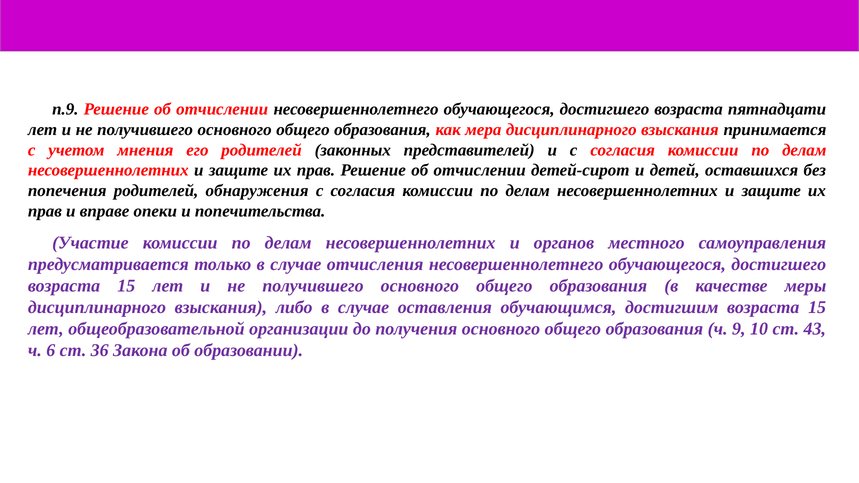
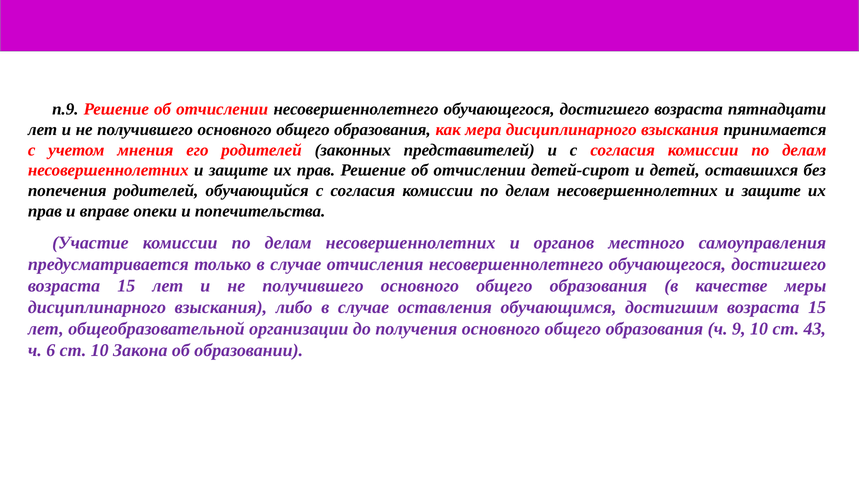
обнаружения: обнаружения -> обучающийся
ст 36: 36 -> 10
